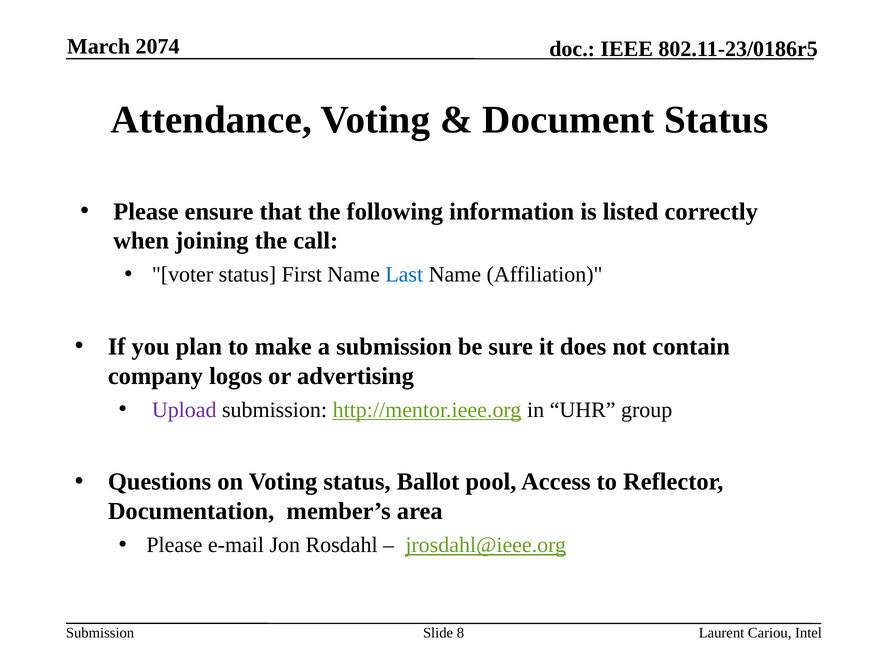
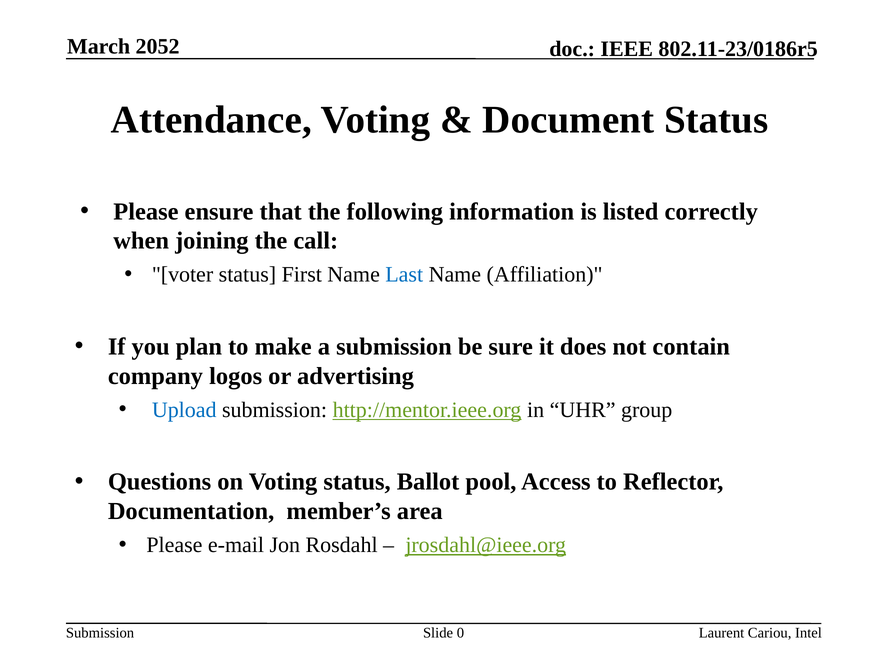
2074: 2074 -> 2052
Upload colour: purple -> blue
8: 8 -> 0
